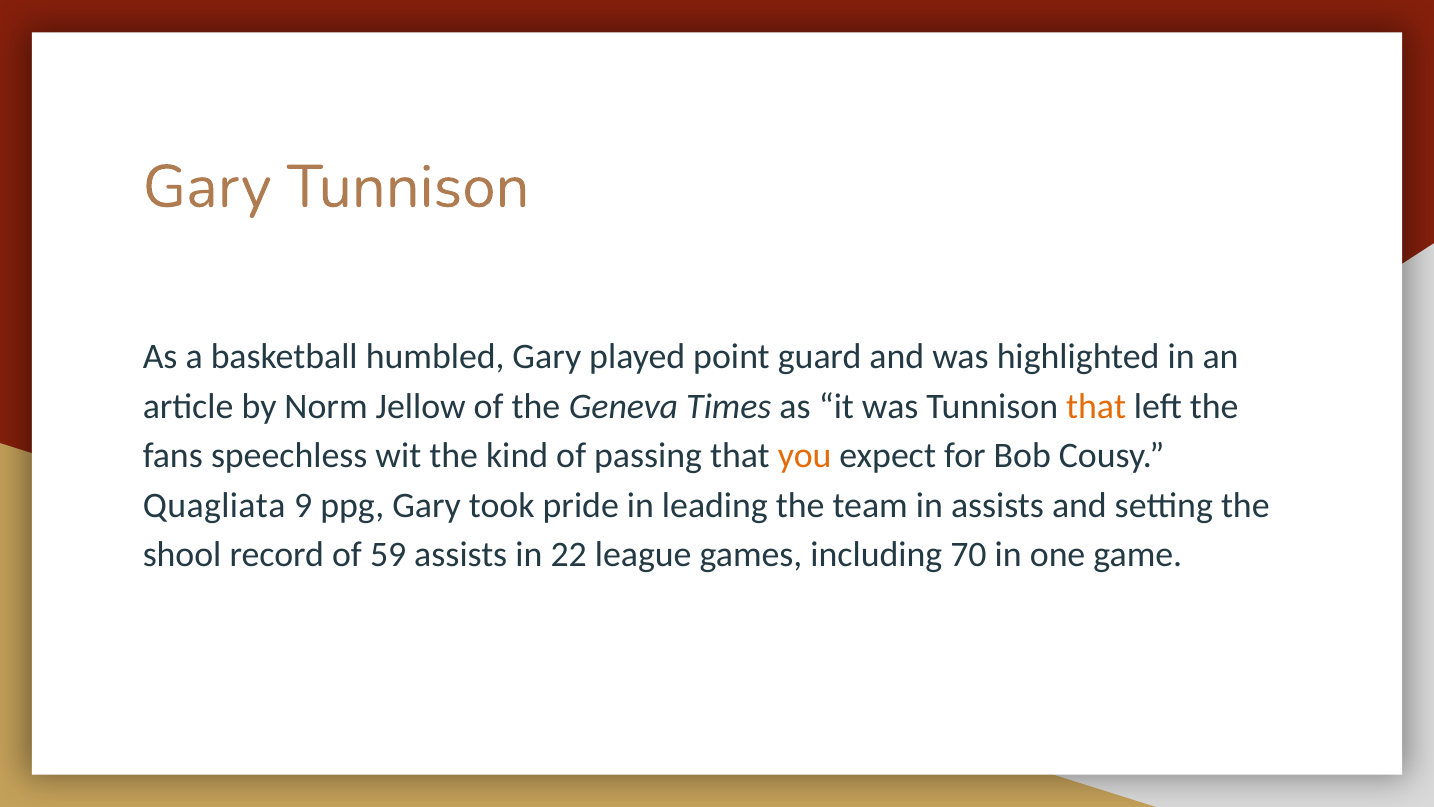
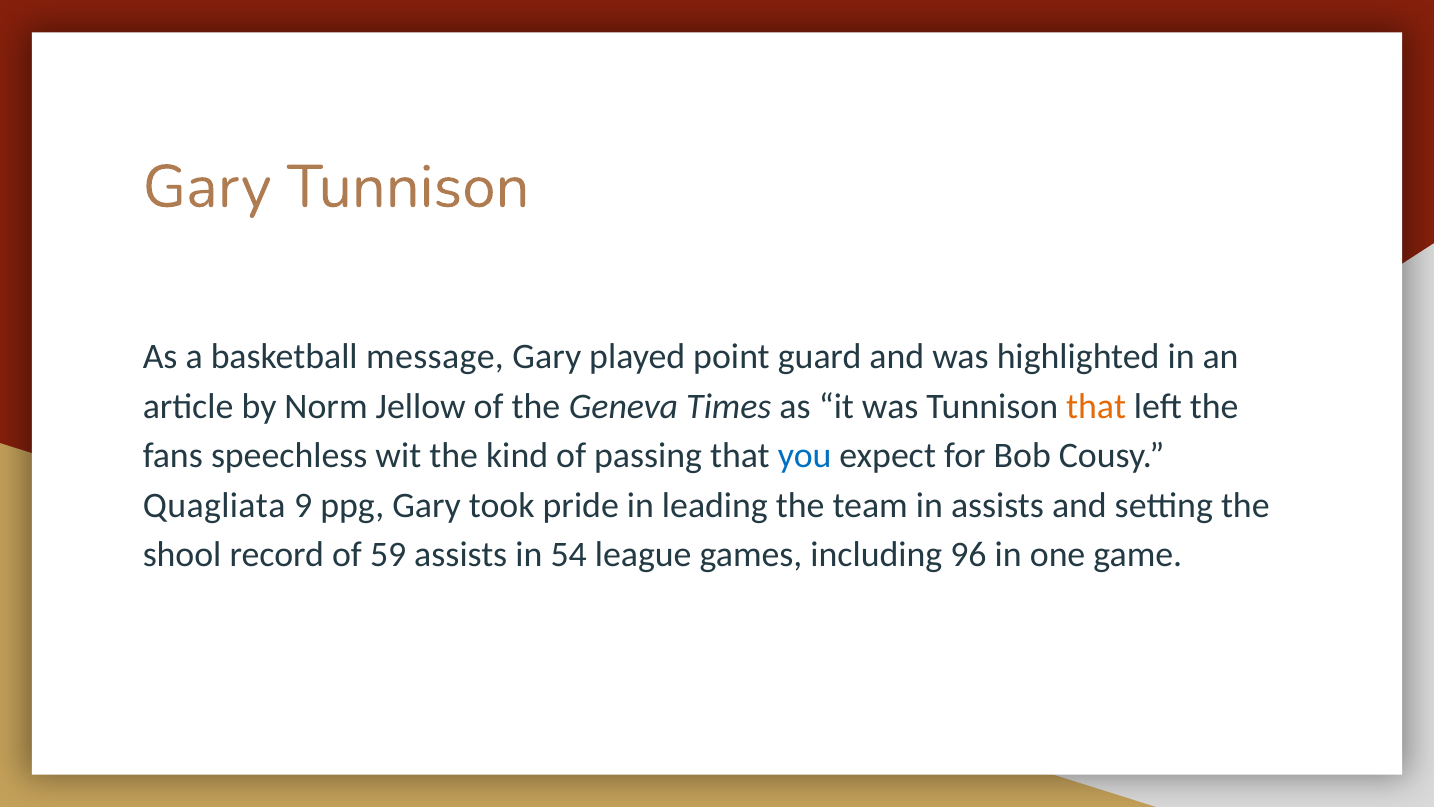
humbled: humbled -> message
you colour: orange -> blue
22: 22 -> 54
70: 70 -> 96
